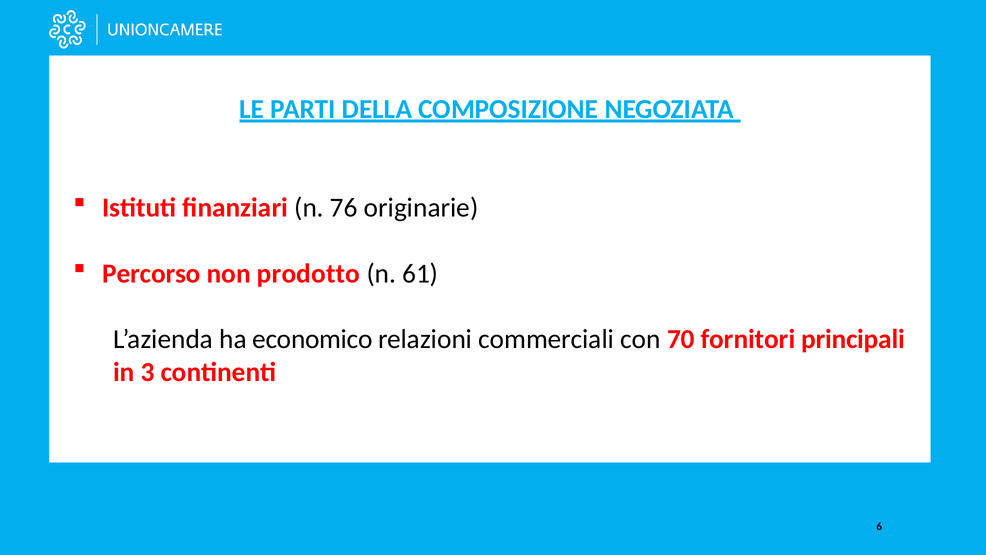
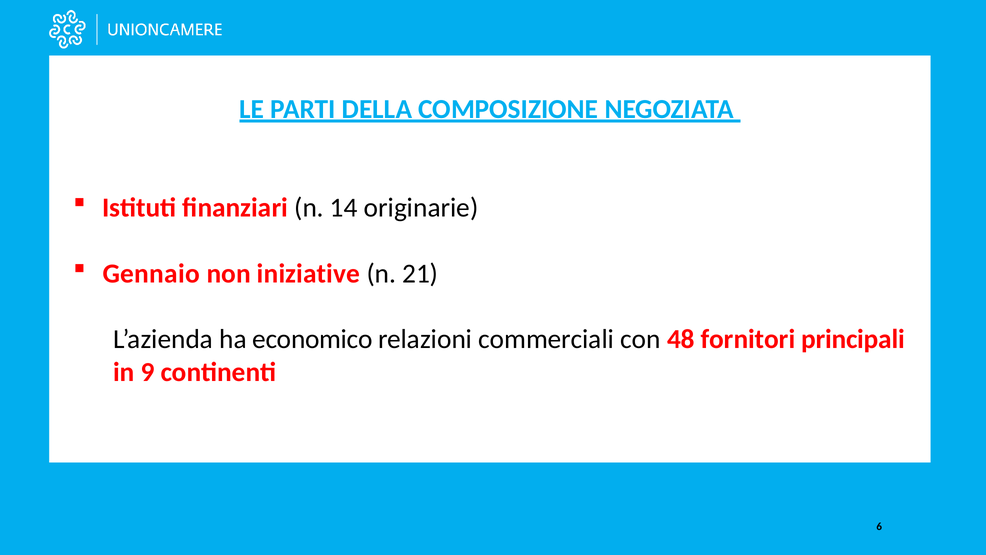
76: 76 -> 14
Percorso: Percorso -> Gennaio
prodotto: prodotto -> iniziative
61: 61 -> 21
70: 70 -> 48
3: 3 -> 9
